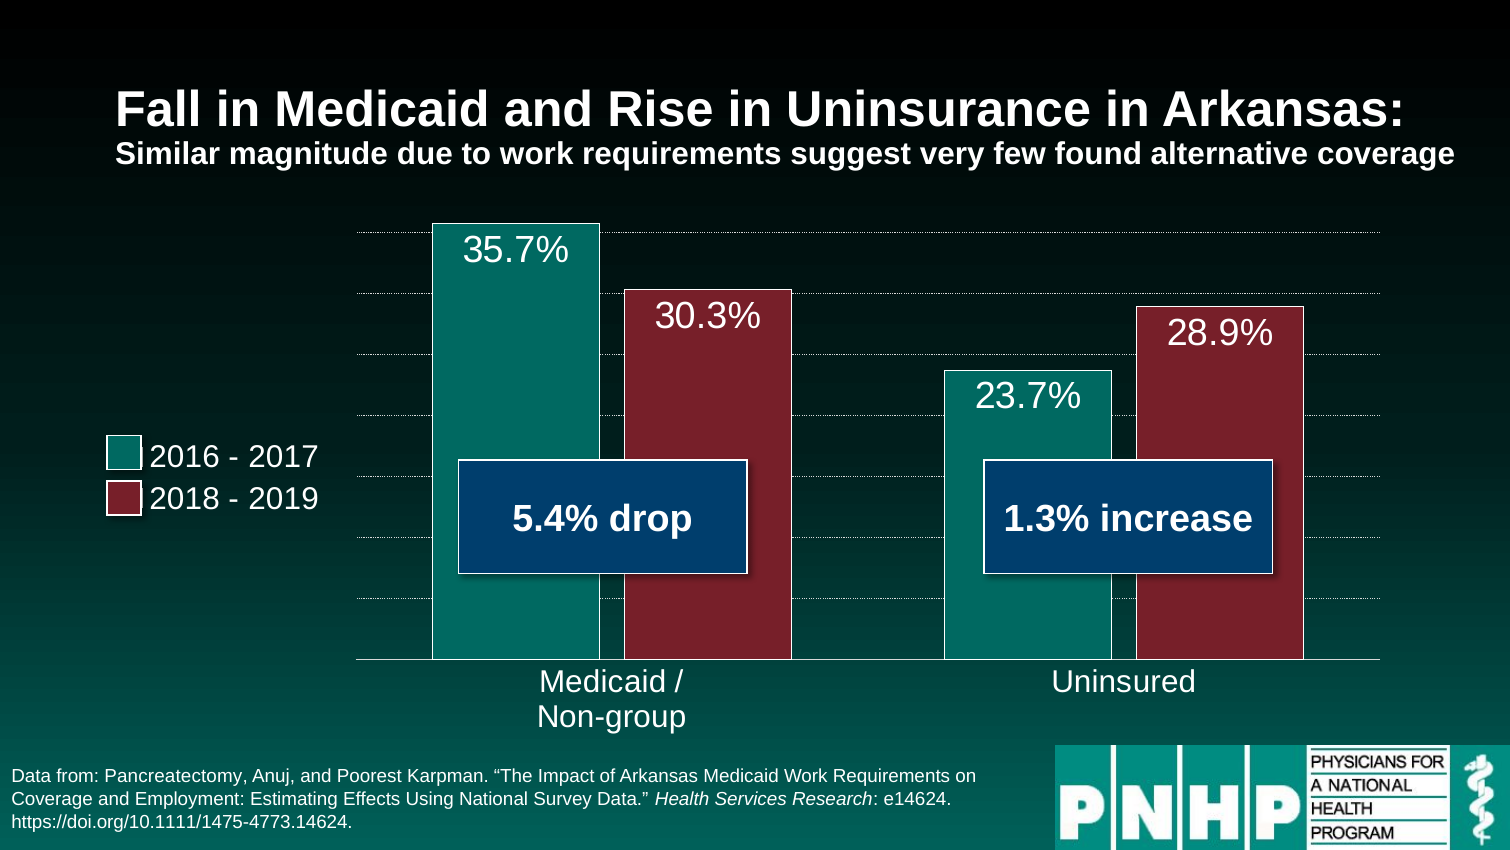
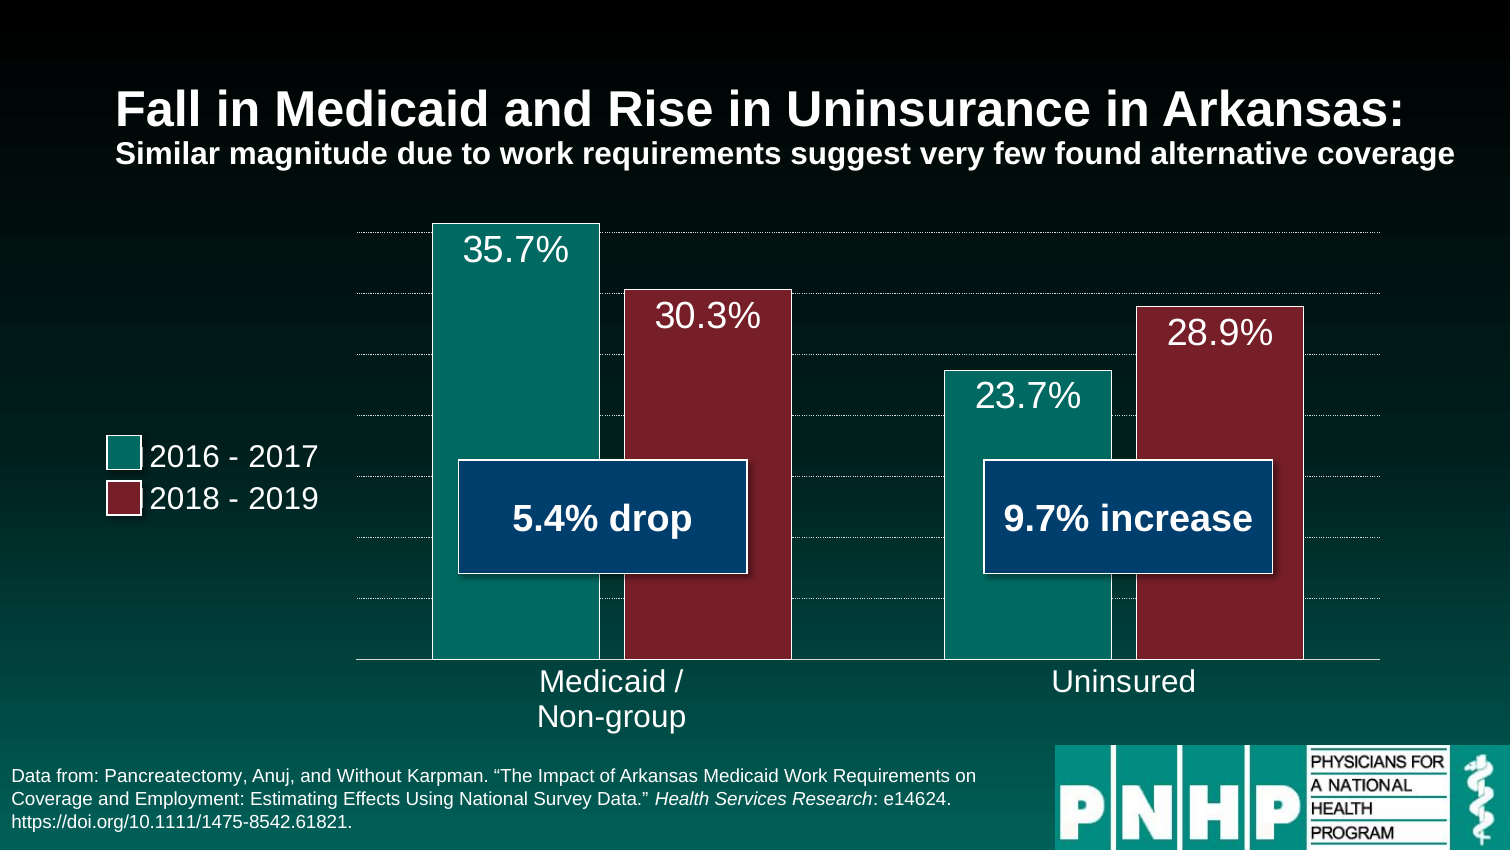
1.3%: 1.3% -> 9.7%
Poorest: Poorest -> Without
https://doi.org/10.1111/1475-4773.14624: https://doi.org/10.1111/1475-4773.14624 -> https://doi.org/10.1111/1475-8542.61821
